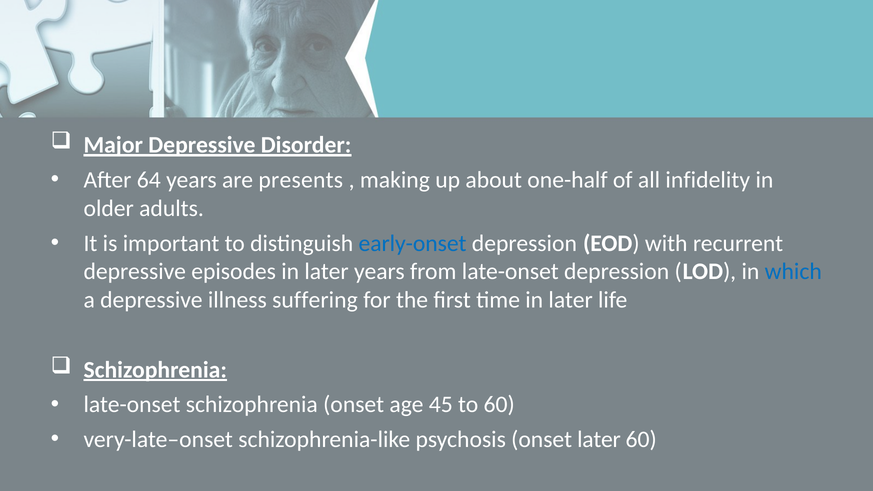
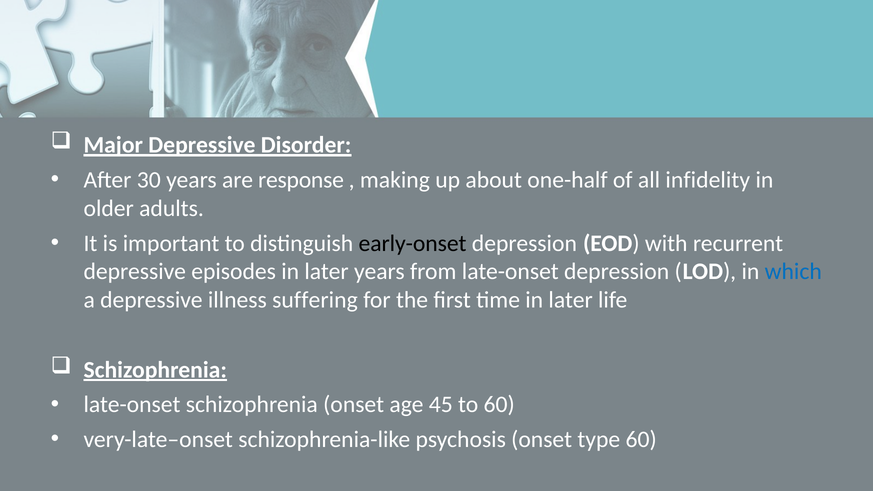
64: 64 -> 30
presents: presents -> response
early-onset colour: blue -> black
onset later: later -> type
